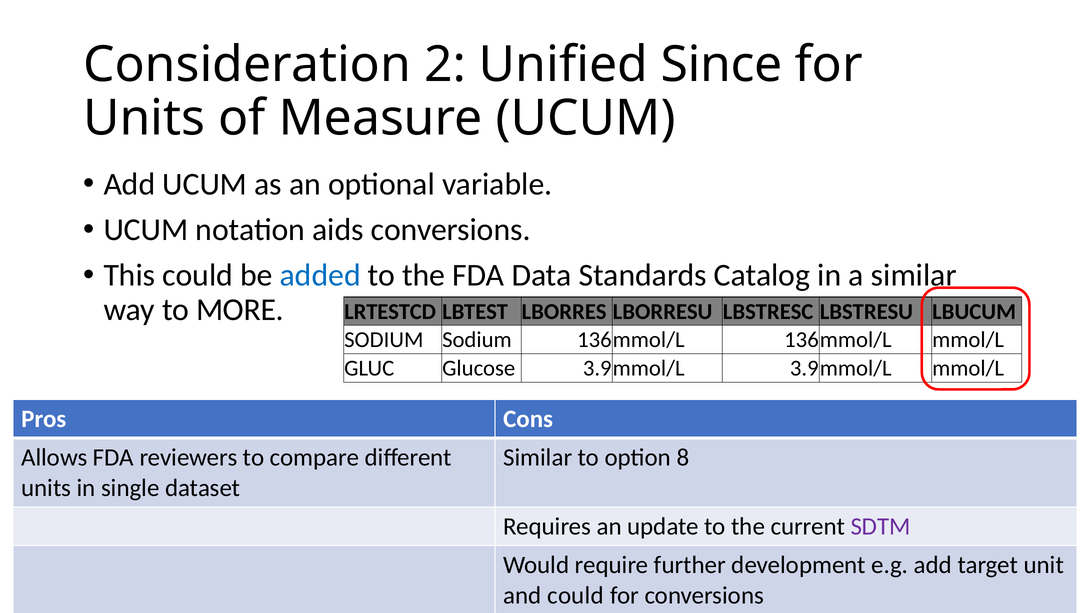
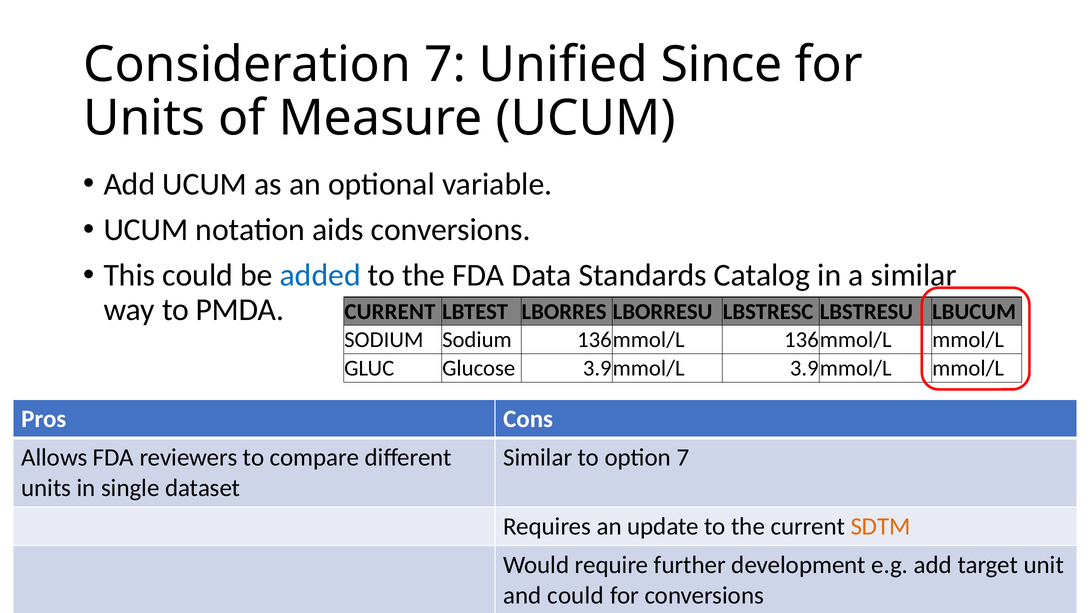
Consideration 2: 2 -> 7
MORE: MORE -> PMDA
LRTESTCD at (390, 312): LRTESTCD -> CURRENT
option 8: 8 -> 7
SDTM colour: purple -> orange
